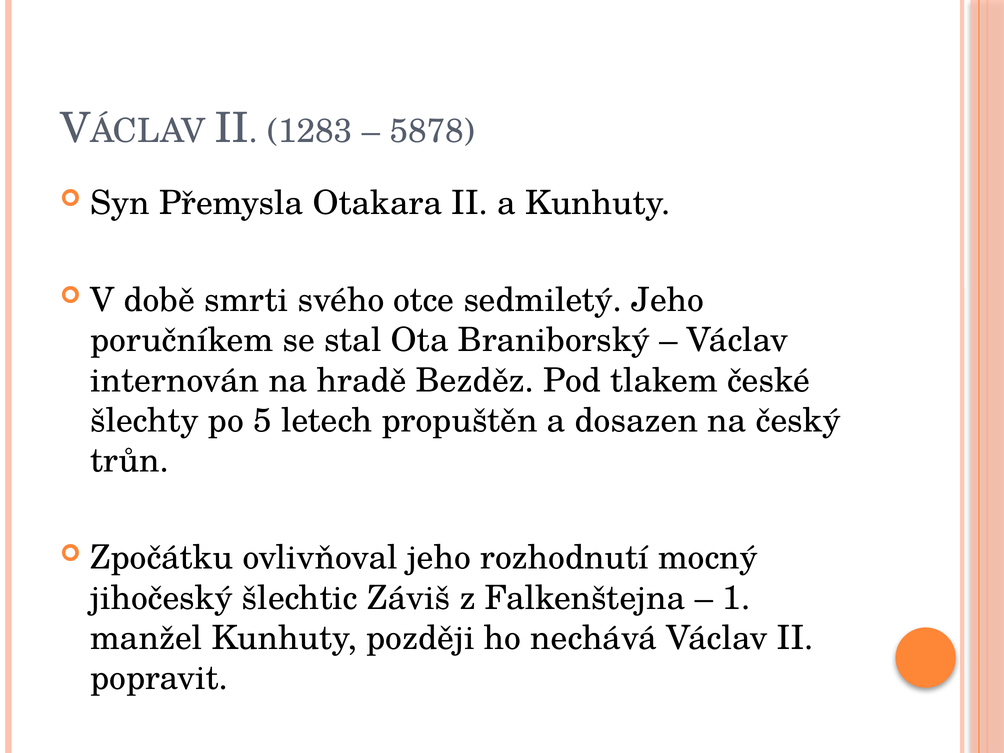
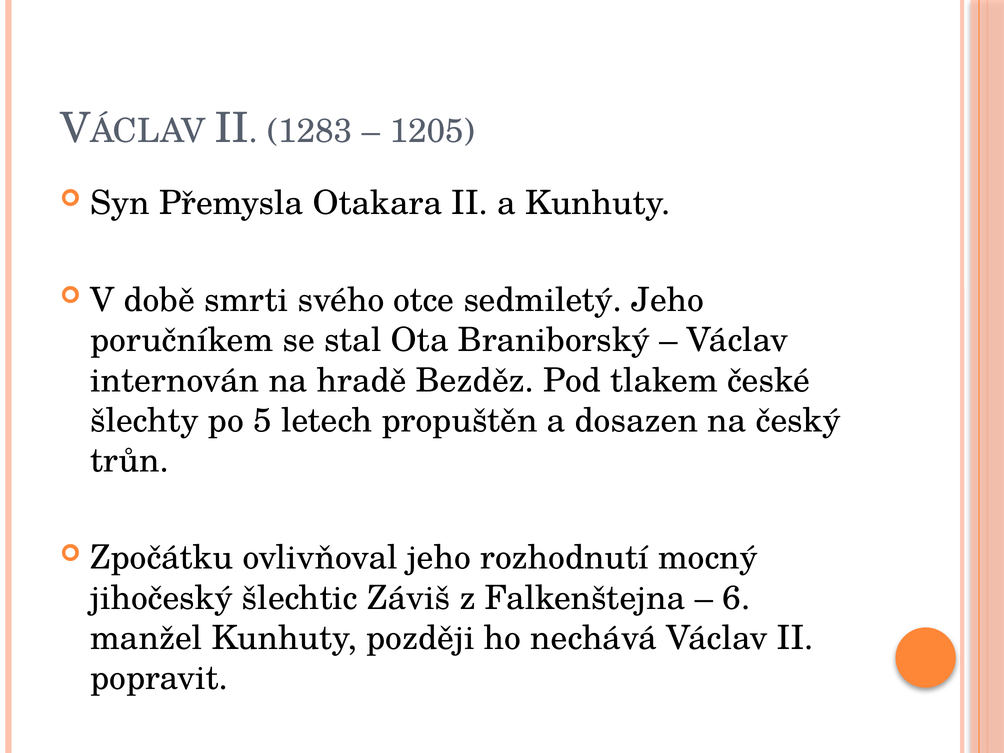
5878: 5878 -> 1205
1: 1 -> 6
